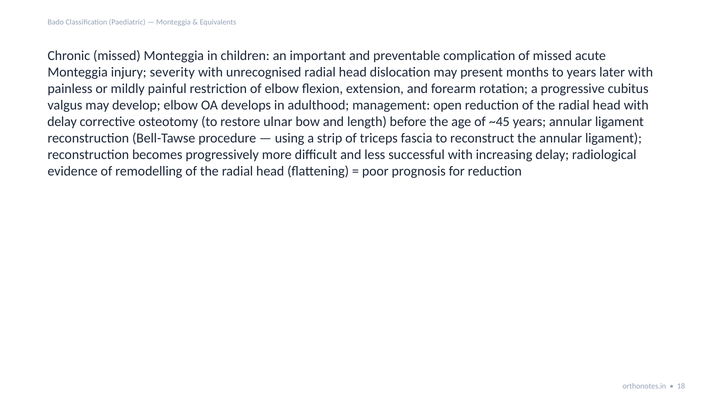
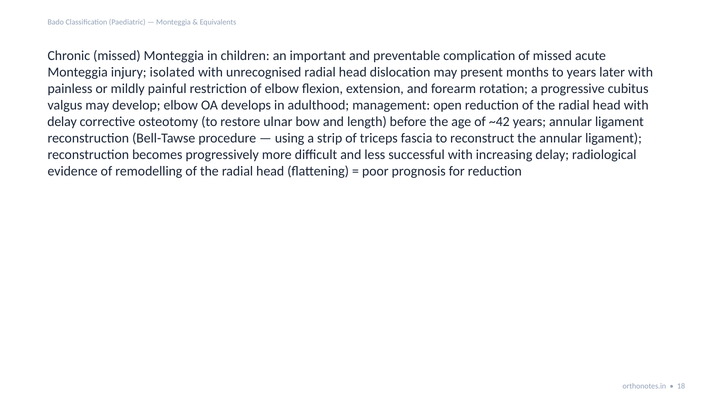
severity: severity -> isolated
~45: ~45 -> ~42
